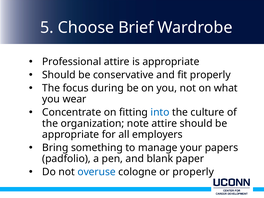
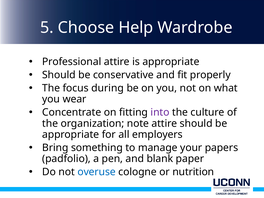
Brief: Brief -> Help
into colour: blue -> purple
or properly: properly -> nutrition
